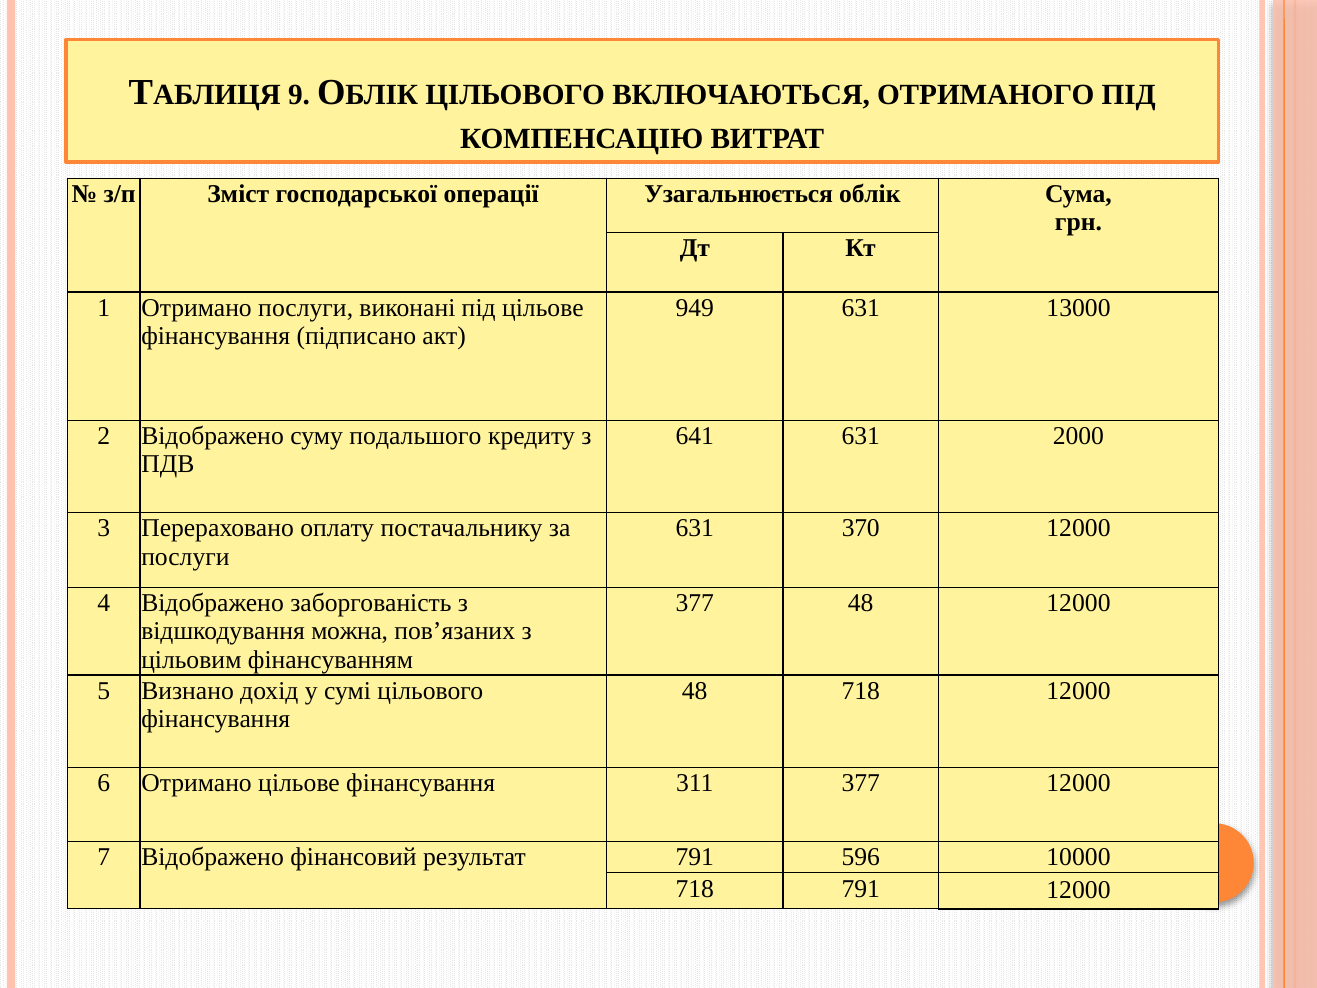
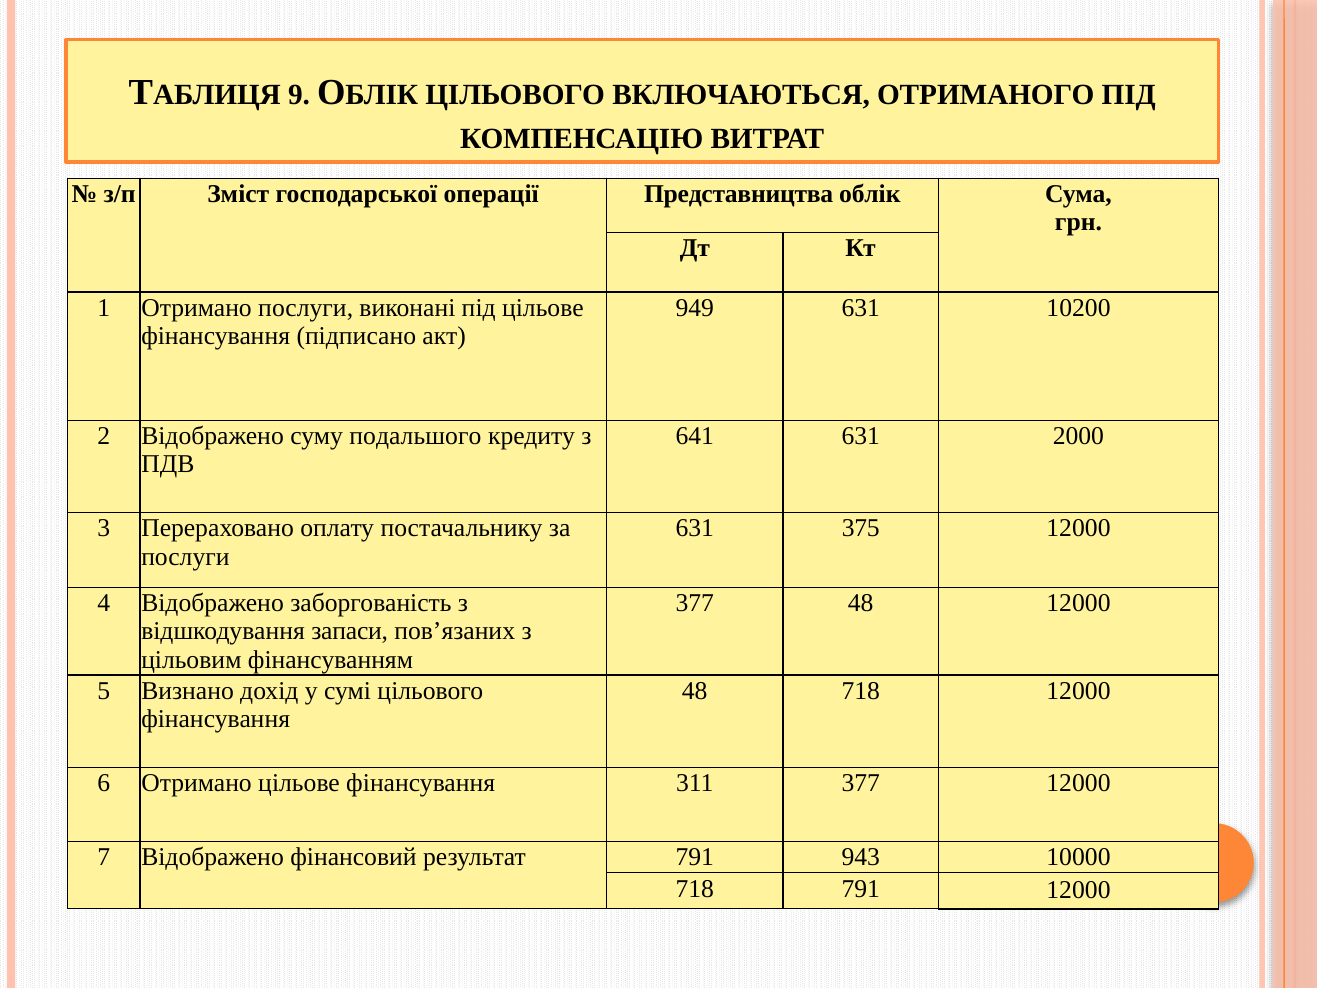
Узагальнюється: Узагальнюється -> Представництва
13000: 13000 -> 10200
370: 370 -> 375
можна: можна -> запаси
596: 596 -> 943
